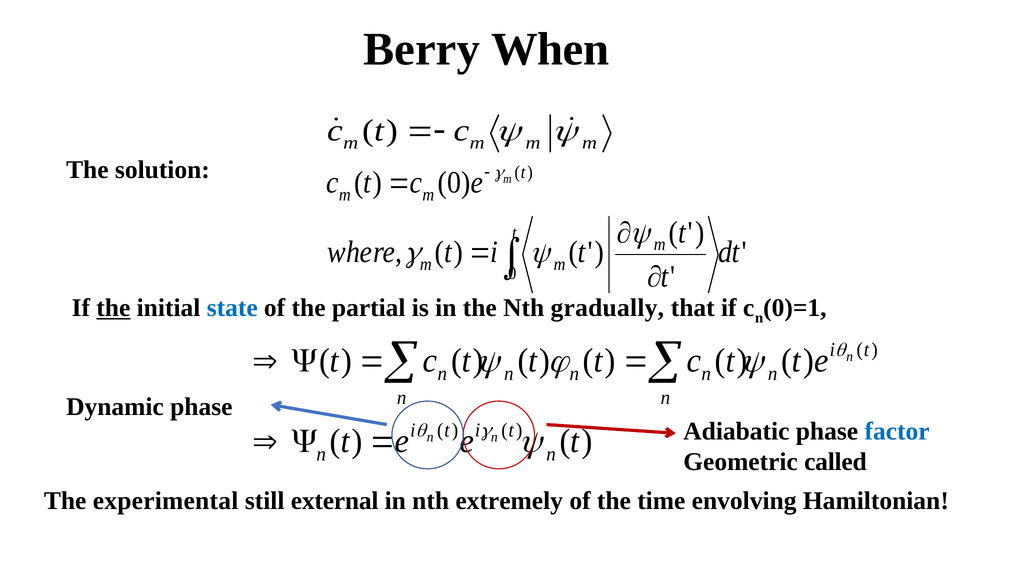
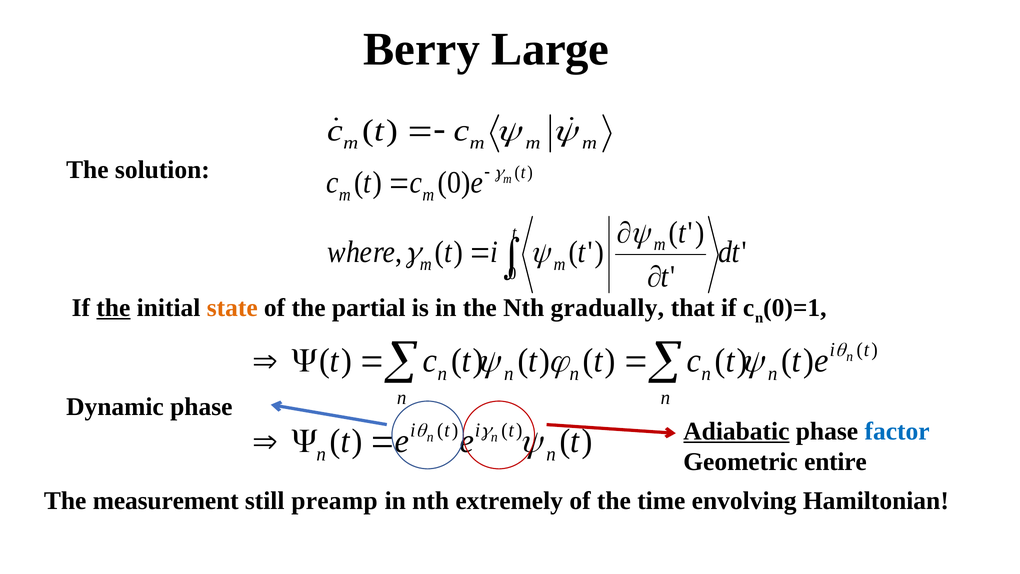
When: When -> Large
state colour: blue -> orange
Adiabatic underline: none -> present
called: called -> entire
experimental: experimental -> measurement
external: external -> preamp
